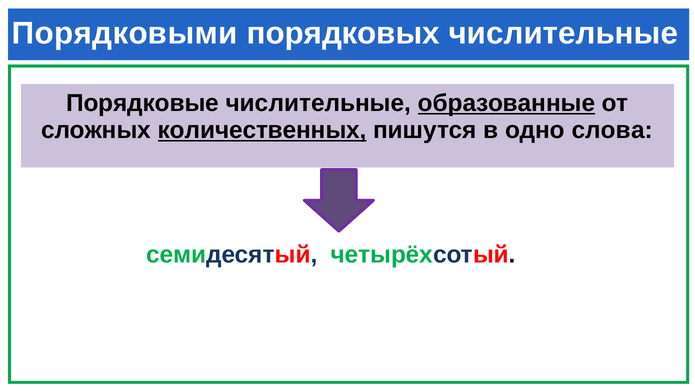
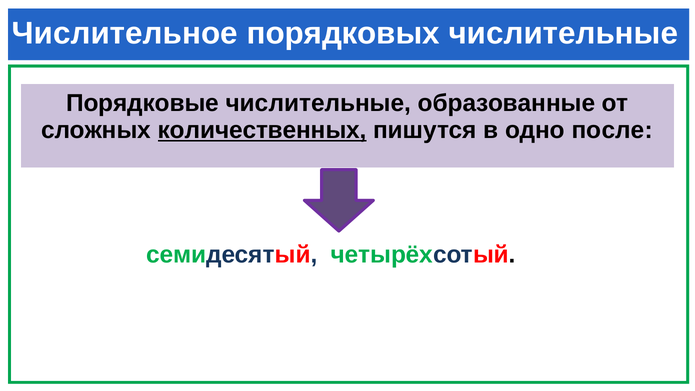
Порядковыми: Порядковыми -> Числительное
образованные underline: present -> none
слова: слова -> после
